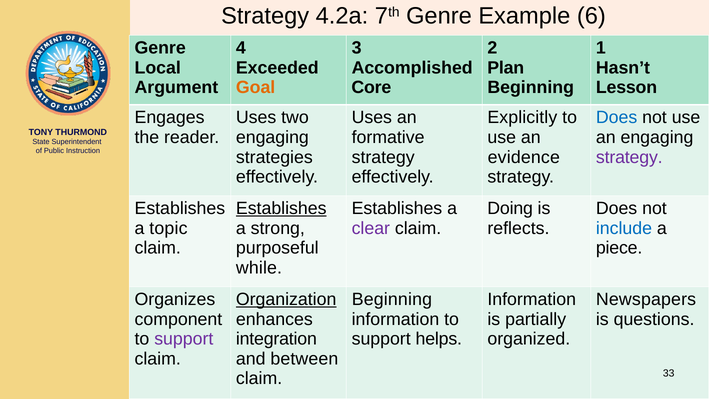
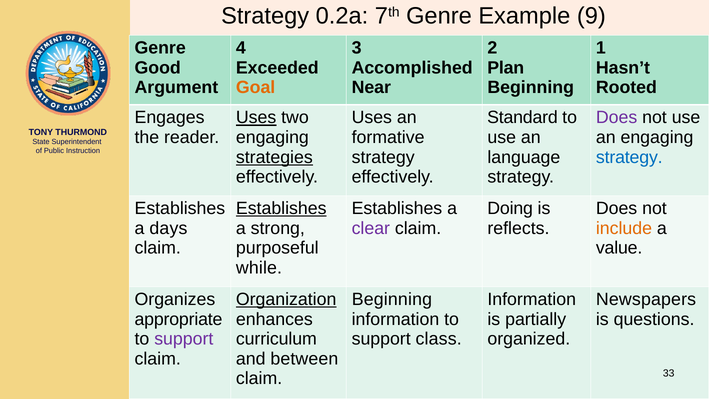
4.2a: 4.2a -> 0.2a
6: 6 -> 9
Local: Local -> Good
Core: Core -> Near
Lesson: Lesson -> Rooted
Uses at (256, 118) underline: none -> present
Explicitly: Explicitly -> Standard
Does at (617, 118) colour: blue -> purple
strategies underline: none -> present
evidence: evidence -> language
strategy at (629, 157) colour: purple -> blue
topic: topic -> days
include colour: blue -> orange
piece: piece -> value
component: component -> appropriate
integration: integration -> curriculum
helps: helps -> class
